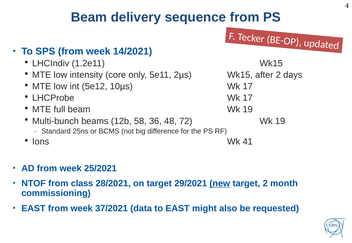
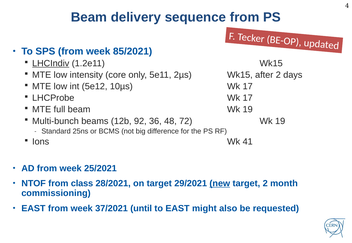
14/2021: 14/2021 -> 85/2021
LHCIndiv underline: none -> present
58: 58 -> 92
data: data -> until
